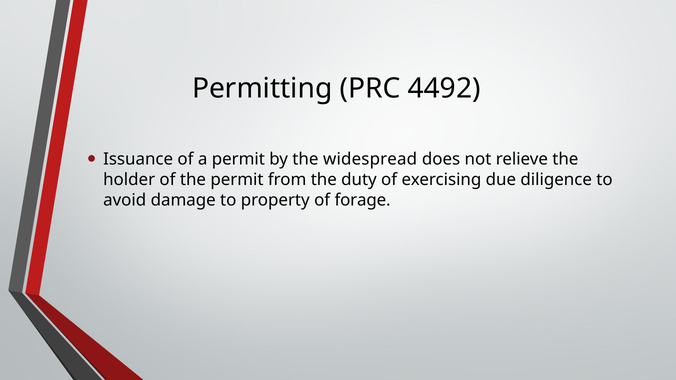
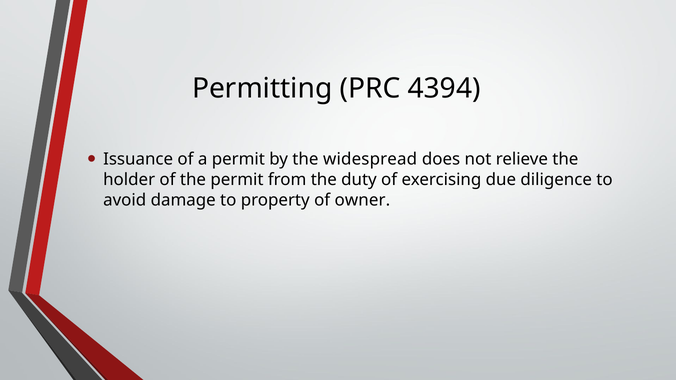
4492: 4492 -> 4394
forage: forage -> owner
